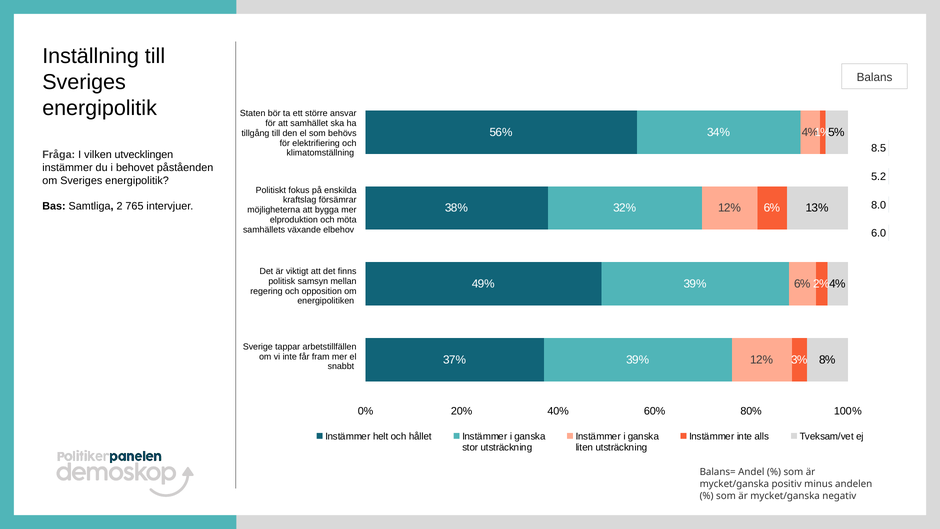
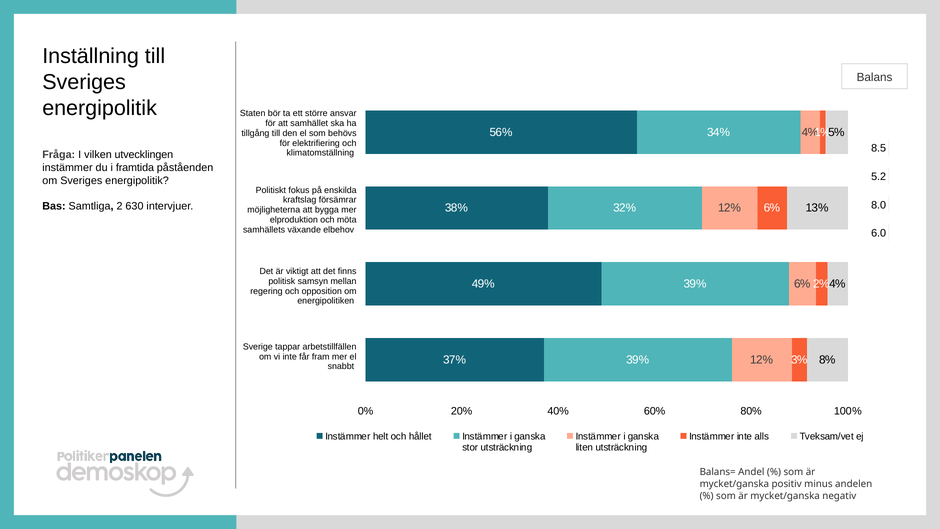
behovet: behovet -> framtida
765: 765 -> 630
